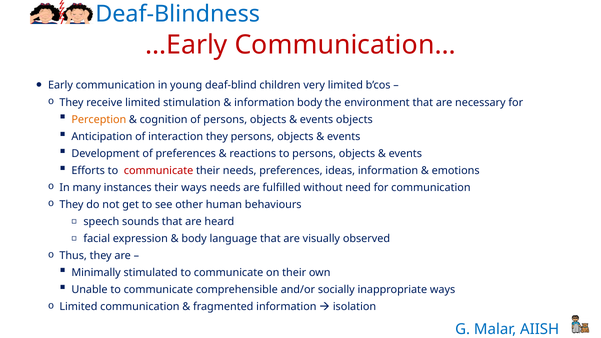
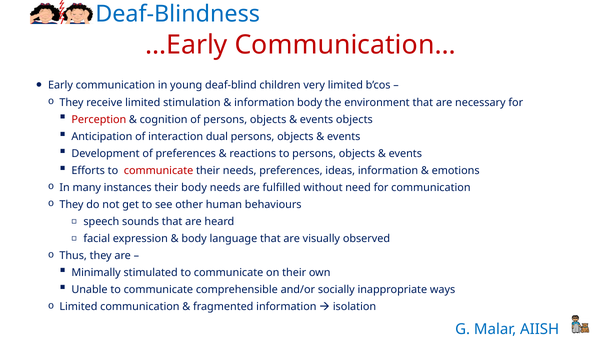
Perception colour: orange -> red
interaction they: they -> dual
their ways: ways -> body
